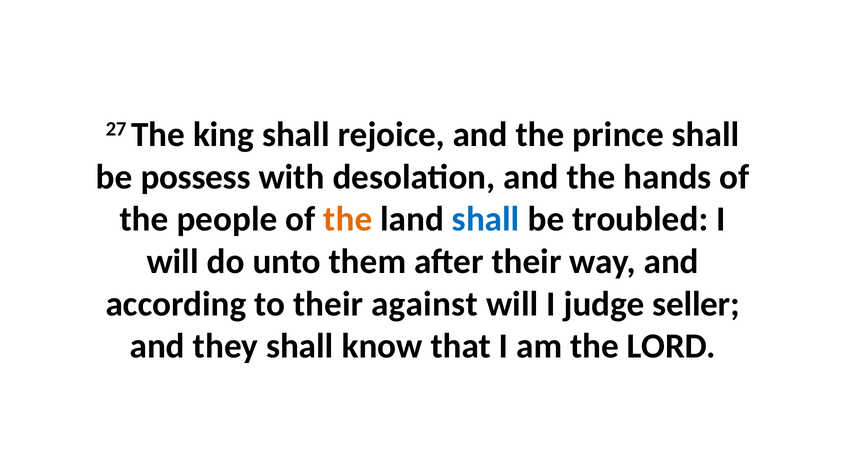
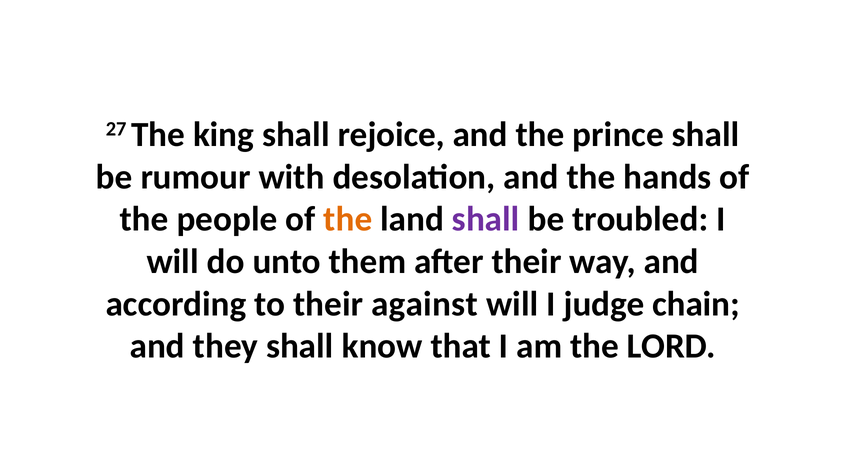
possess: possess -> rumour
shall at (486, 219) colour: blue -> purple
seller: seller -> chain
